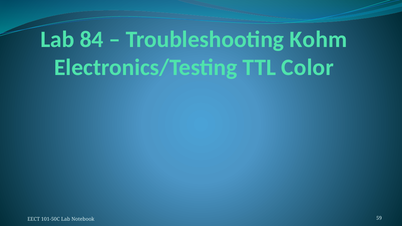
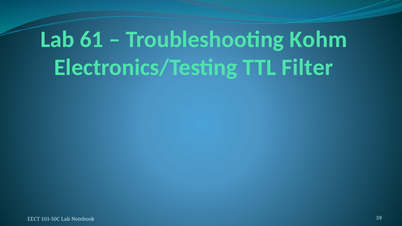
84: 84 -> 61
Color: Color -> Filter
